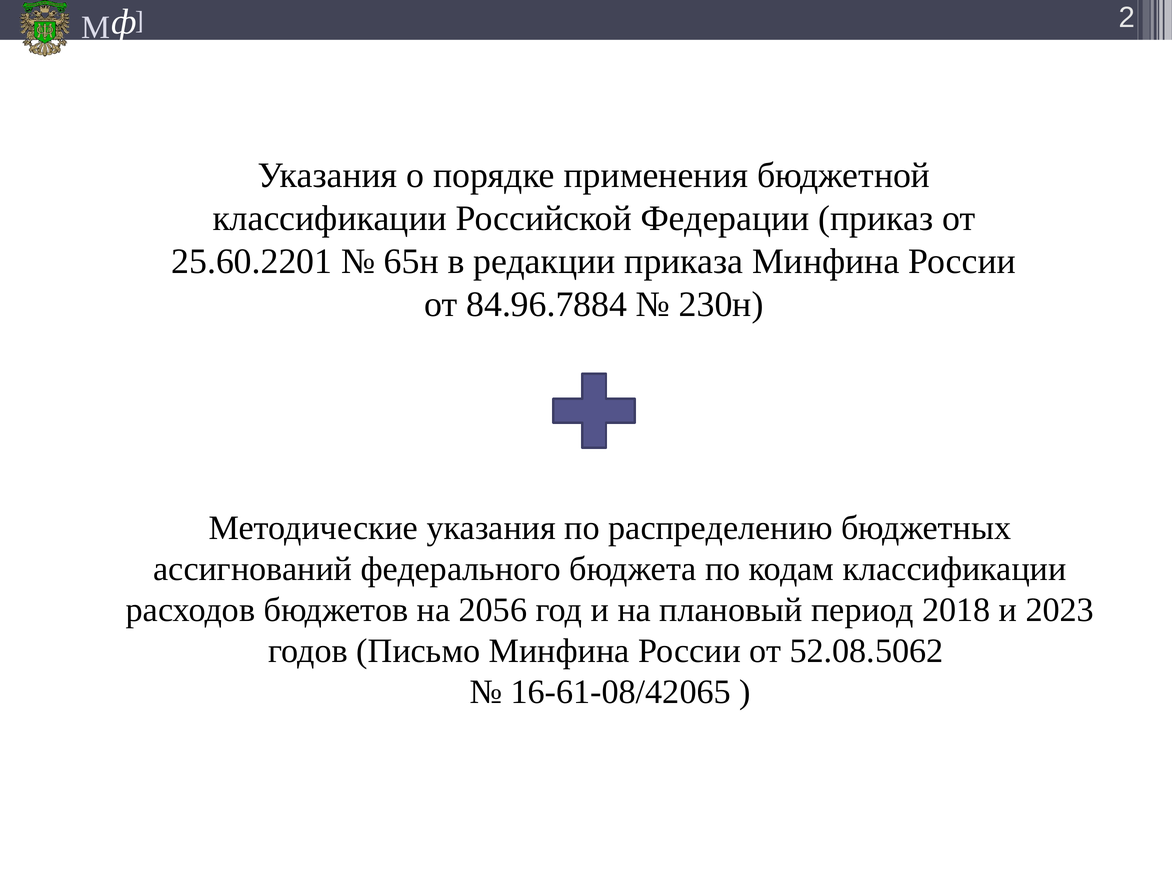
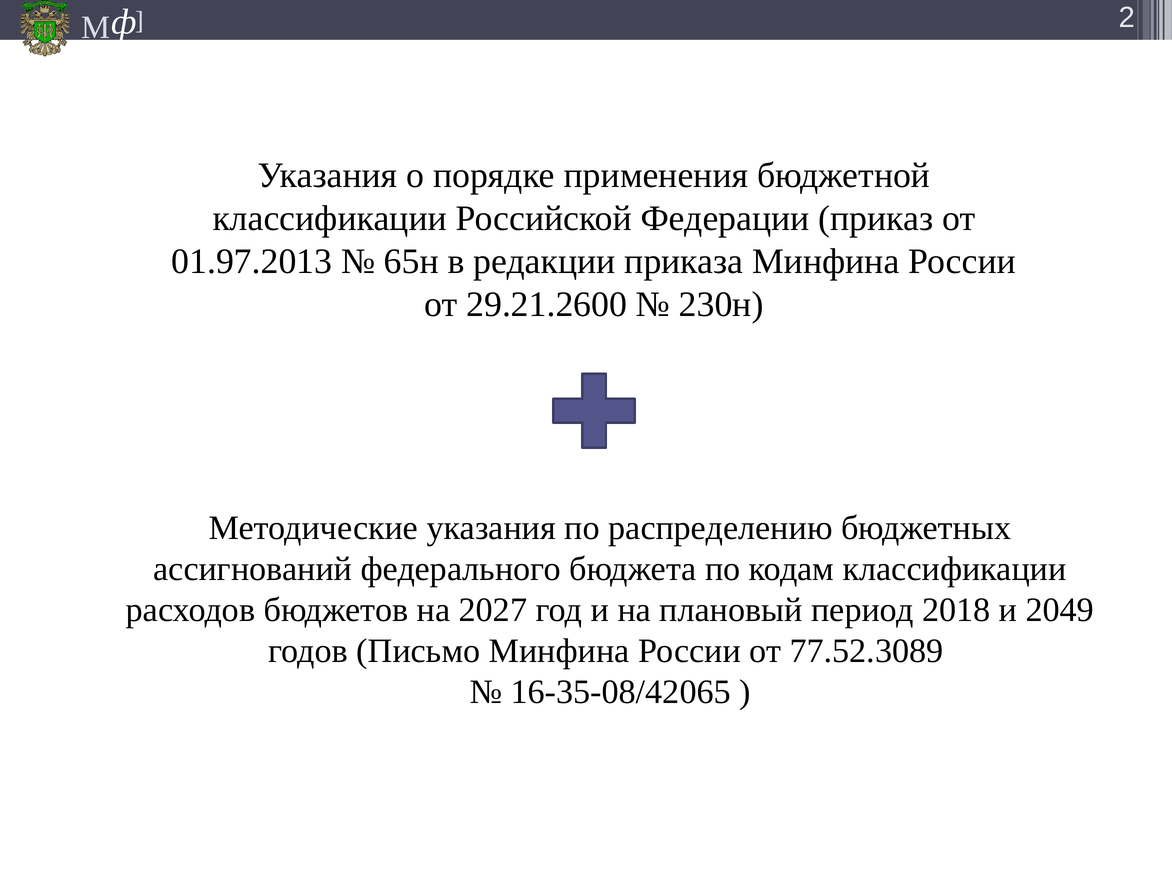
25.60.2201: 25.60.2201 -> 01.97.2013
84.96.7884: 84.96.7884 -> 29.21.2600
2056: 2056 -> 2027
2023: 2023 -> 2049
52.08.5062: 52.08.5062 -> 77.52.3089
16-61-08/42065: 16-61-08/42065 -> 16-35-08/42065
